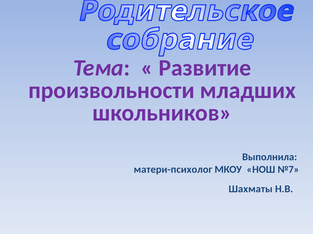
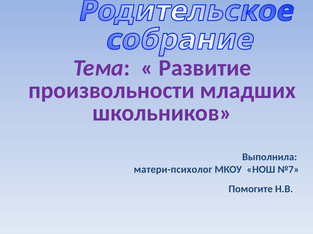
Шахматы: Шахматы -> Помогите
